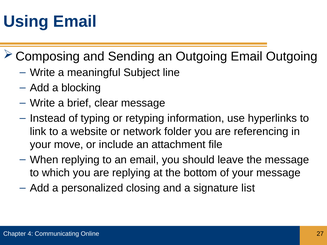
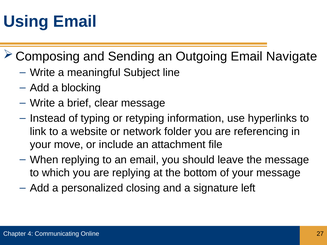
Email Outgoing: Outgoing -> Navigate
list: list -> left
